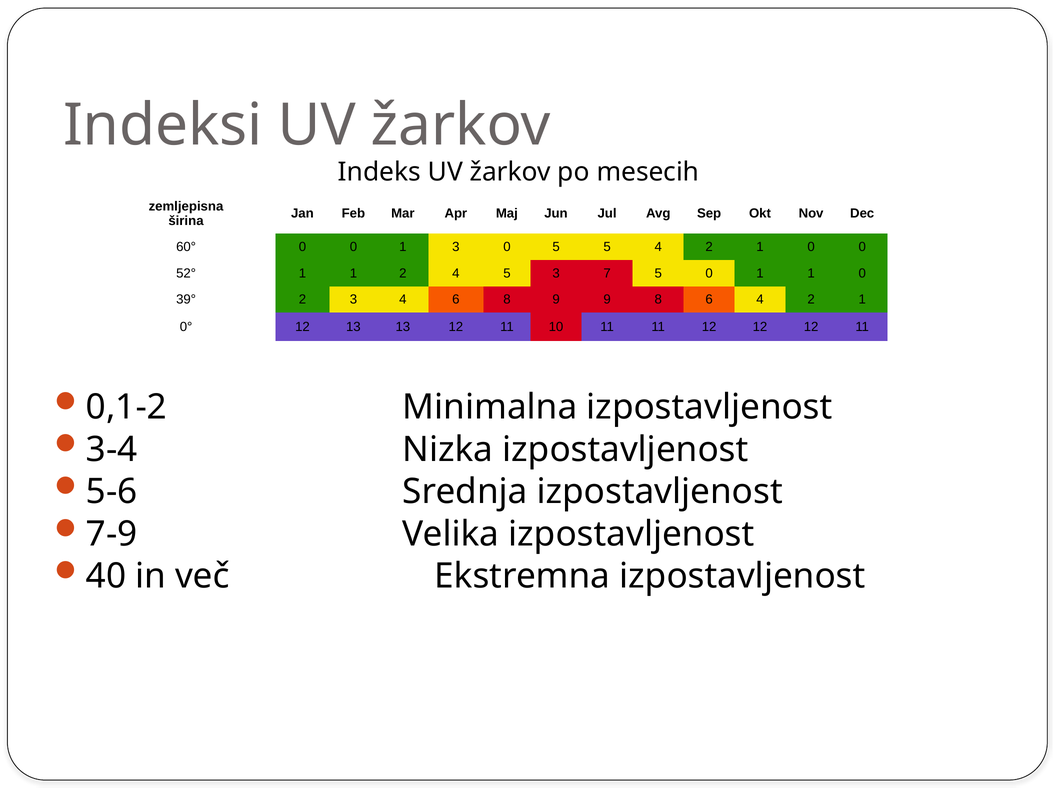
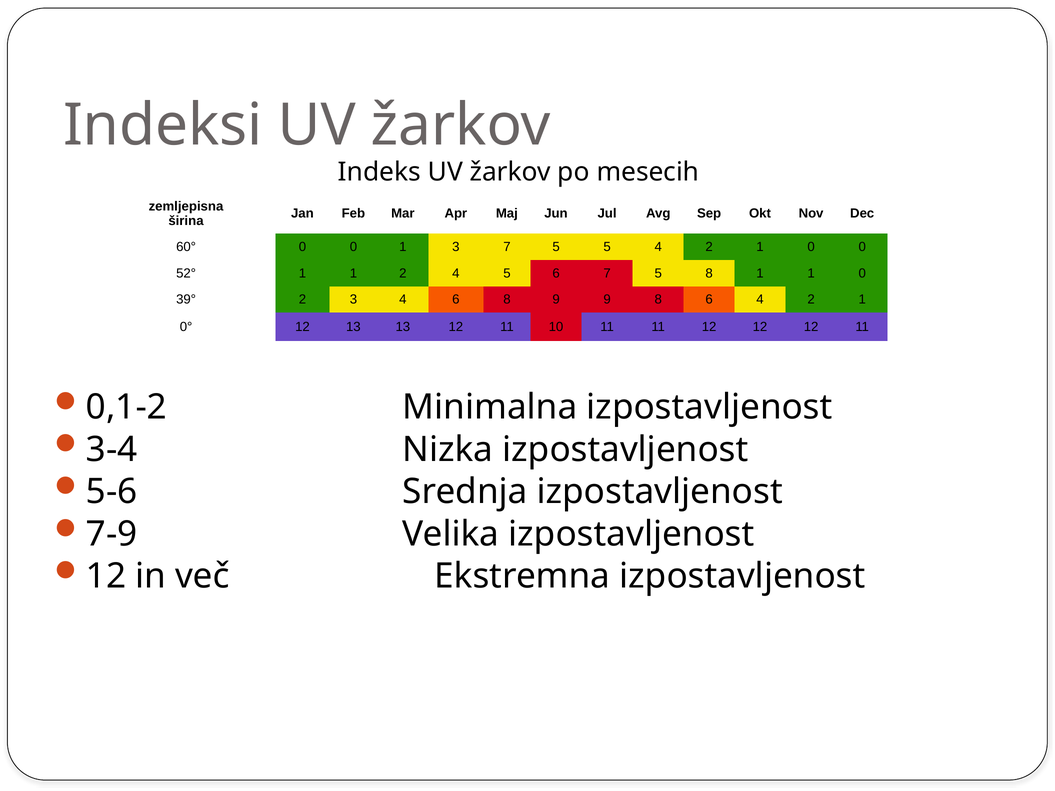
3 0: 0 -> 7
5 3: 3 -> 6
5 0: 0 -> 8
40 at (106, 577): 40 -> 12
